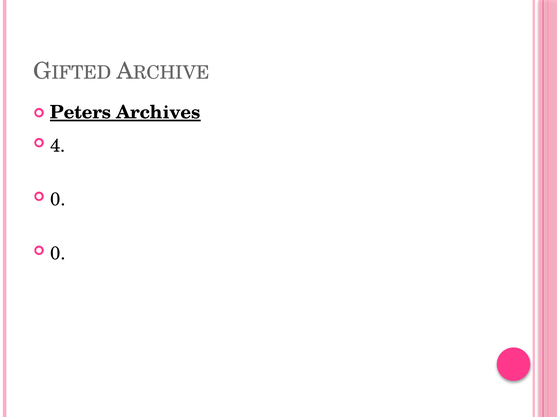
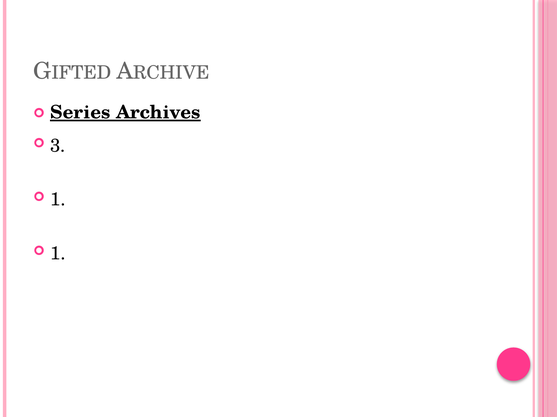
Peters: Peters -> Series
4: 4 -> 3
0 at (58, 200): 0 -> 1
0 at (58, 254): 0 -> 1
